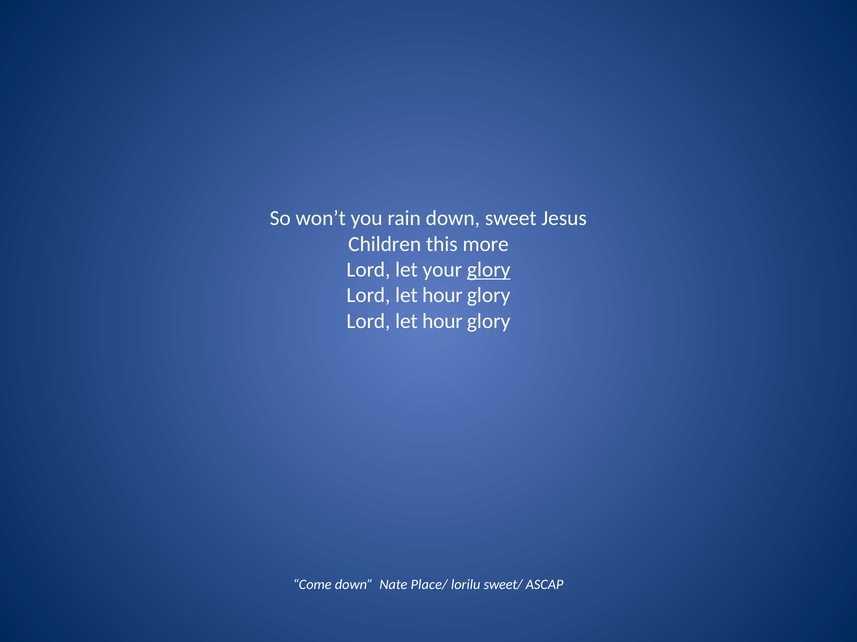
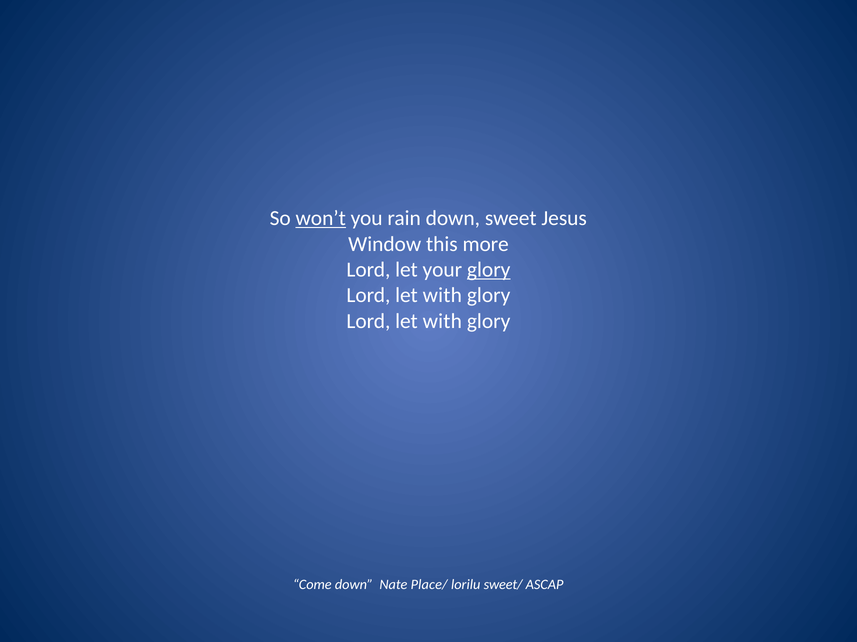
won’t underline: none -> present
Children: Children -> Window
hour at (442, 296): hour -> with
hour at (442, 321): hour -> with
